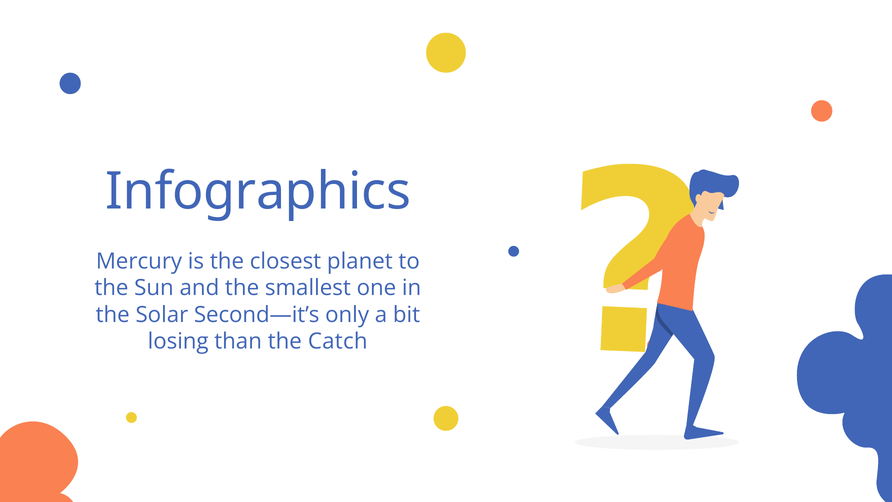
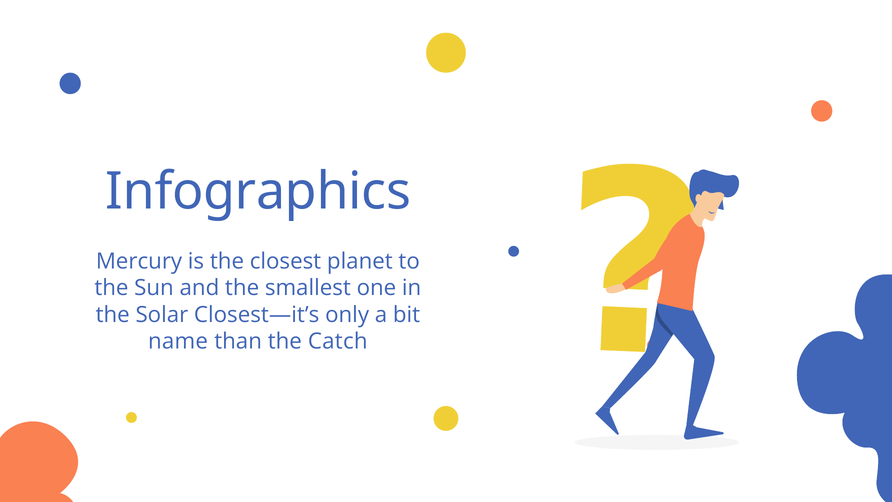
Second—it’s: Second—it’s -> Closest—it’s
losing: losing -> name
